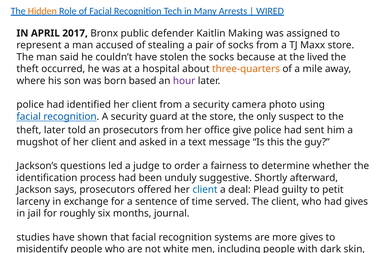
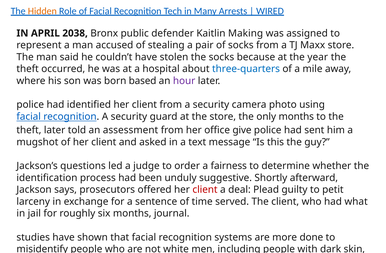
2017: 2017 -> 2038
lived: lived -> year
three-quarters colour: orange -> blue
only suspect: suspect -> months
an prosecutors: prosecutors -> assessment
client at (205, 189) colour: blue -> red
had gives: gives -> what
more gives: gives -> done
